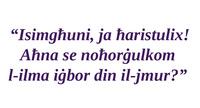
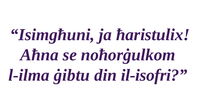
iġbor: iġbor -> ġibtu
il-jmur: il-jmur -> il-isofri
